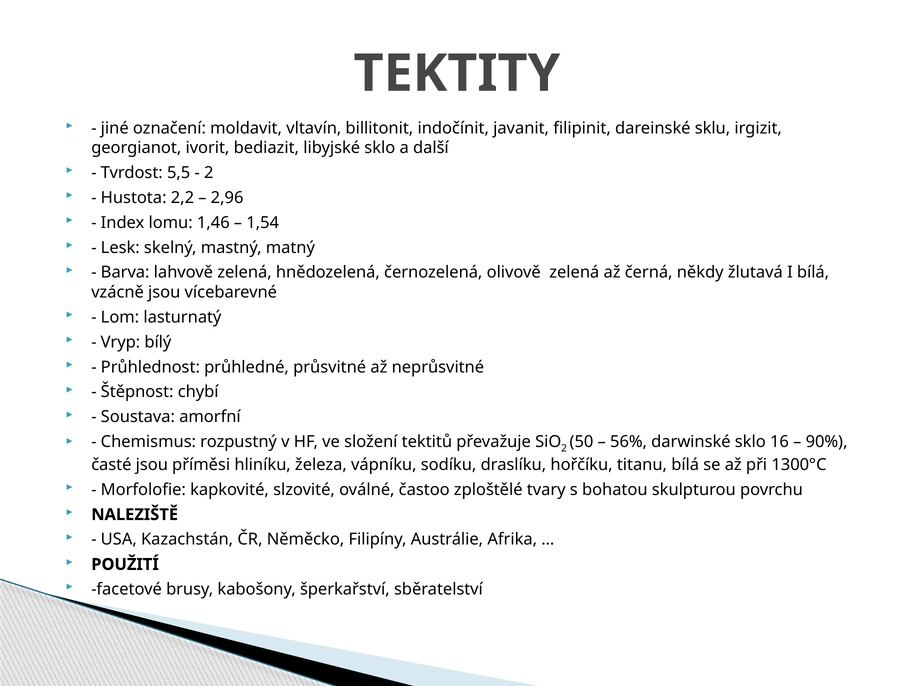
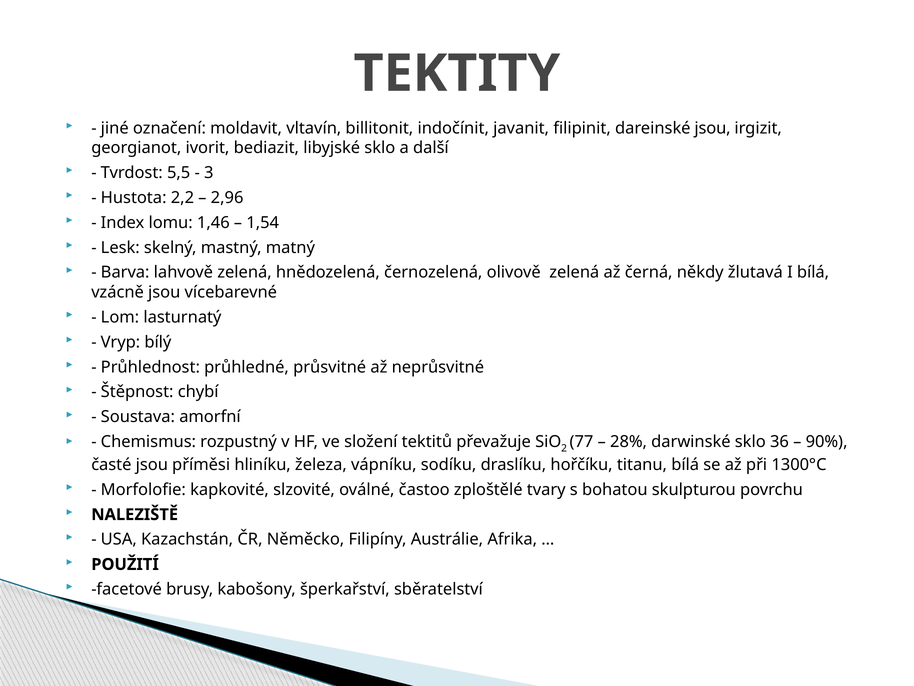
dareinské sklu: sklu -> jsou
2 at (209, 173): 2 -> 3
50: 50 -> 77
56%: 56% -> 28%
16: 16 -> 36
